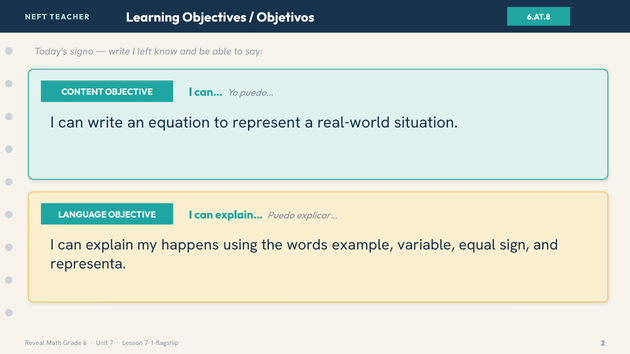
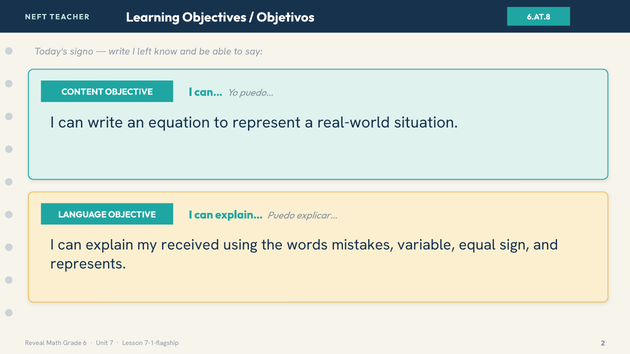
happens: happens -> received
example: example -> mistakes
representa: representa -> represents
